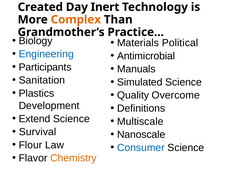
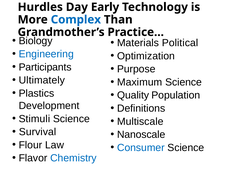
Created: Created -> Hurdles
Inert: Inert -> Early
Complex colour: orange -> blue
Antimicrobial: Antimicrobial -> Optimization
Manuals: Manuals -> Purpose
Sanitation: Sanitation -> Ultimately
Simulated: Simulated -> Maximum
Overcome: Overcome -> Population
Extend: Extend -> Stimuli
Chemistry colour: orange -> blue
